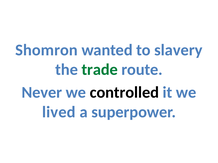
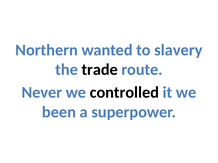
Shomron: Shomron -> Northern
trade colour: green -> black
lived: lived -> been
